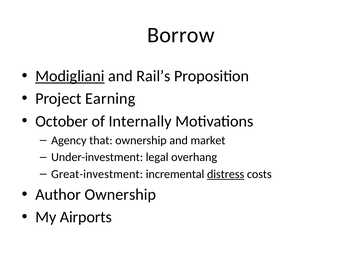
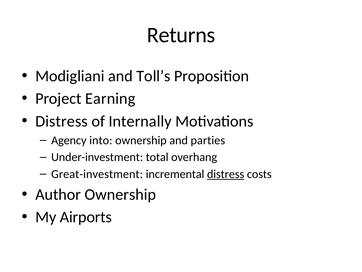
Borrow: Borrow -> Returns
Modigliani underline: present -> none
Rail’s: Rail’s -> Toll’s
October at (62, 121): October -> Distress
that: that -> into
market: market -> parties
legal: legal -> total
